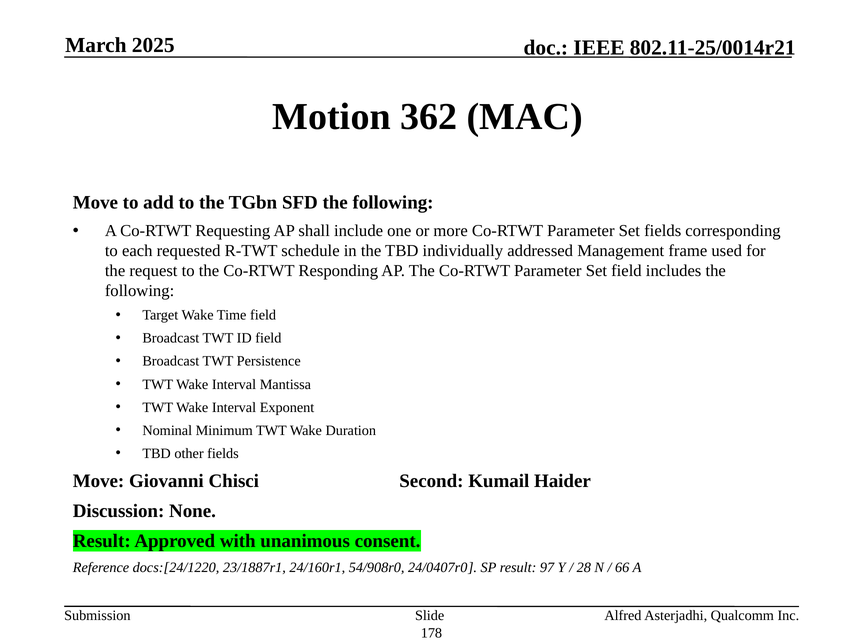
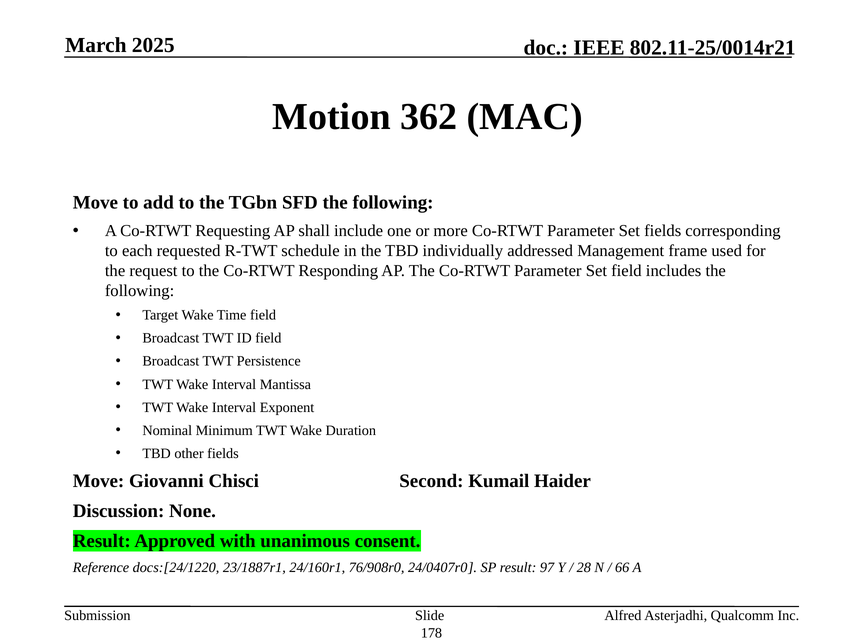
54/908r0: 54/908r0 -> 76/908r0
